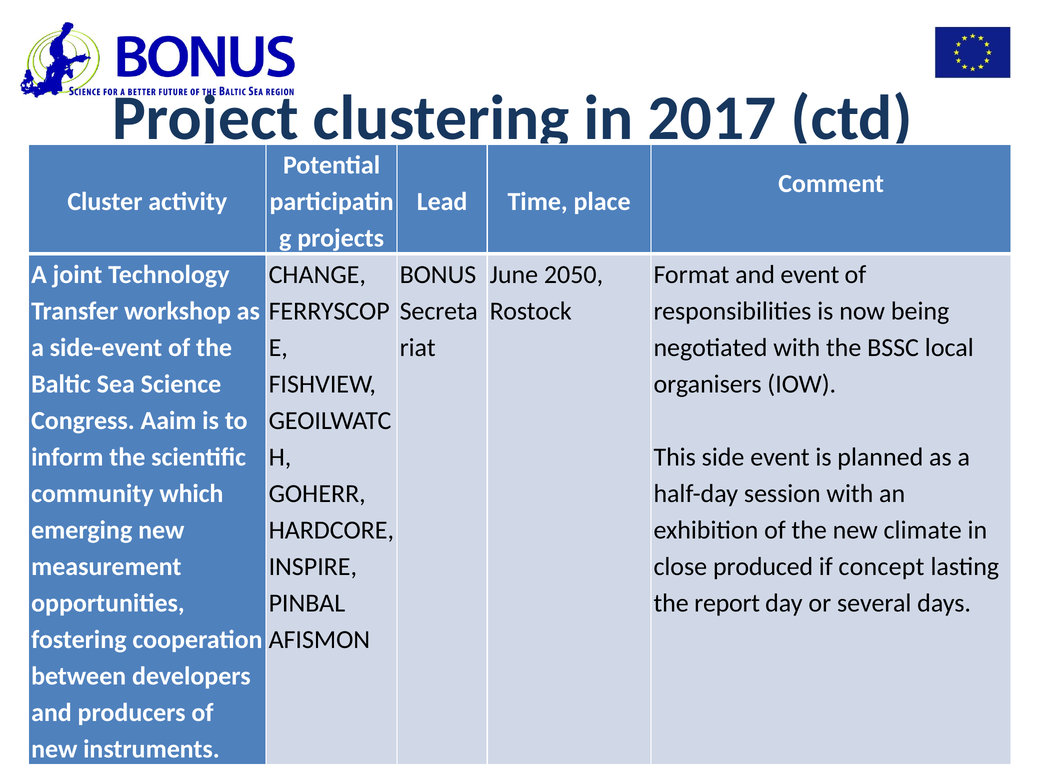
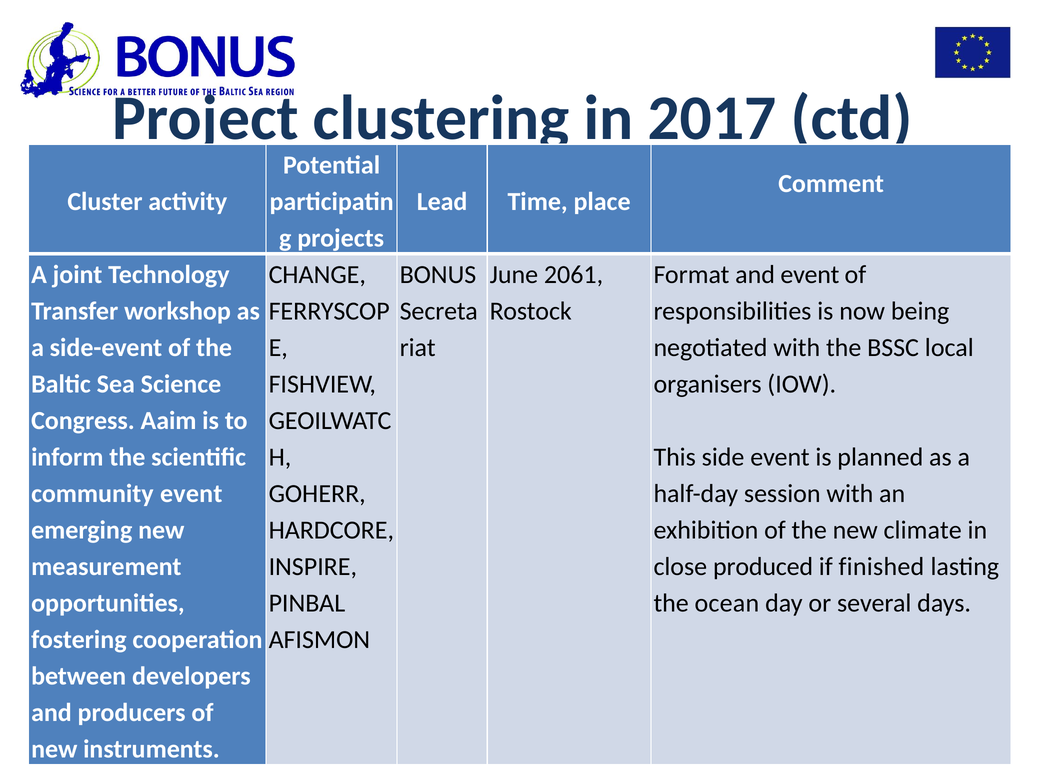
2050: 2050 -> 2061
community which: which -> event
concept: concept -> finished
report: report -> ocean
